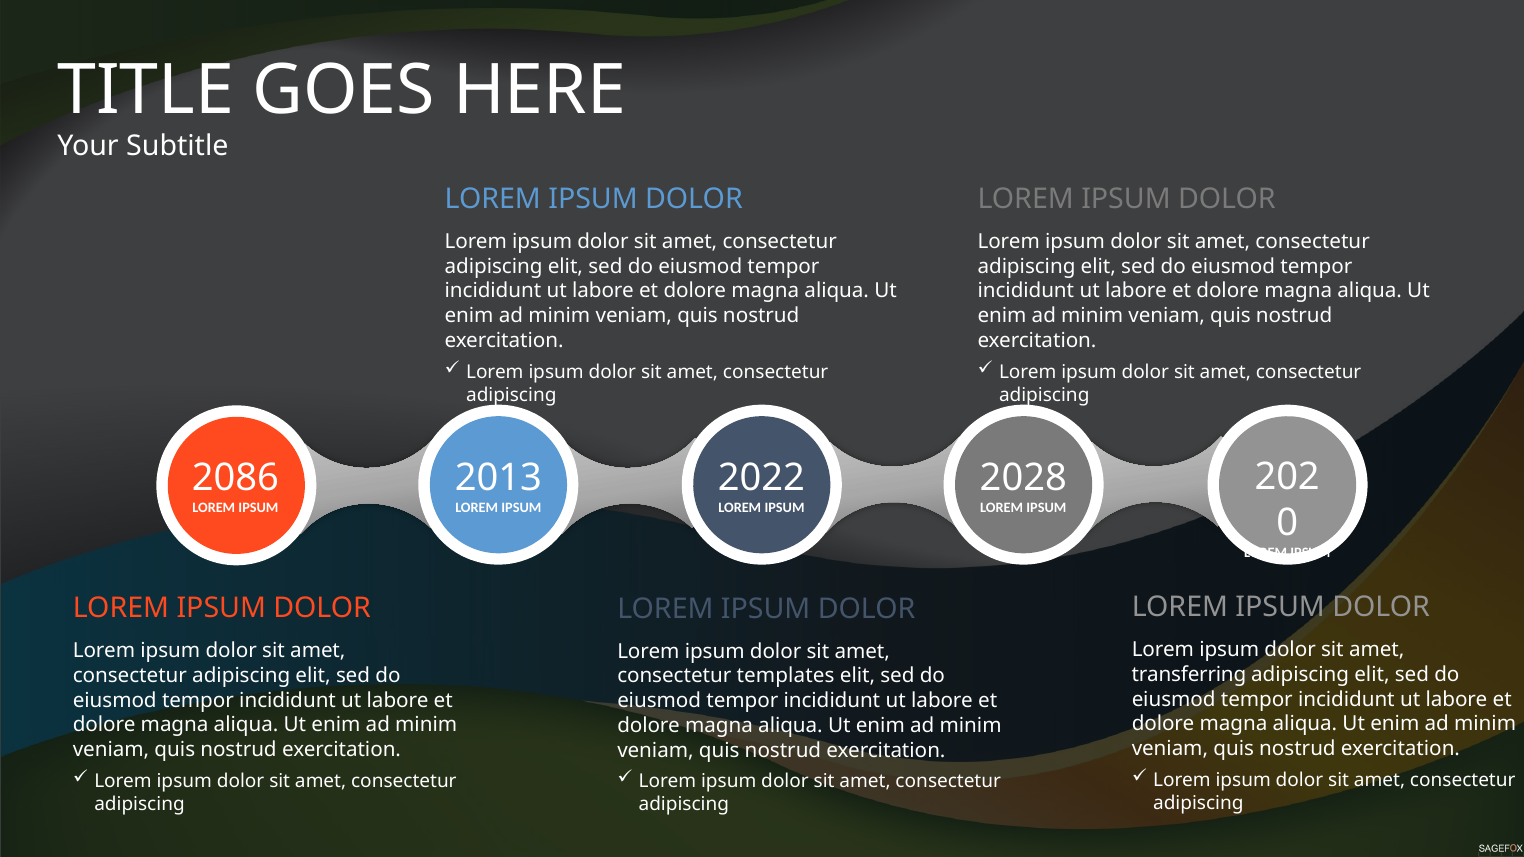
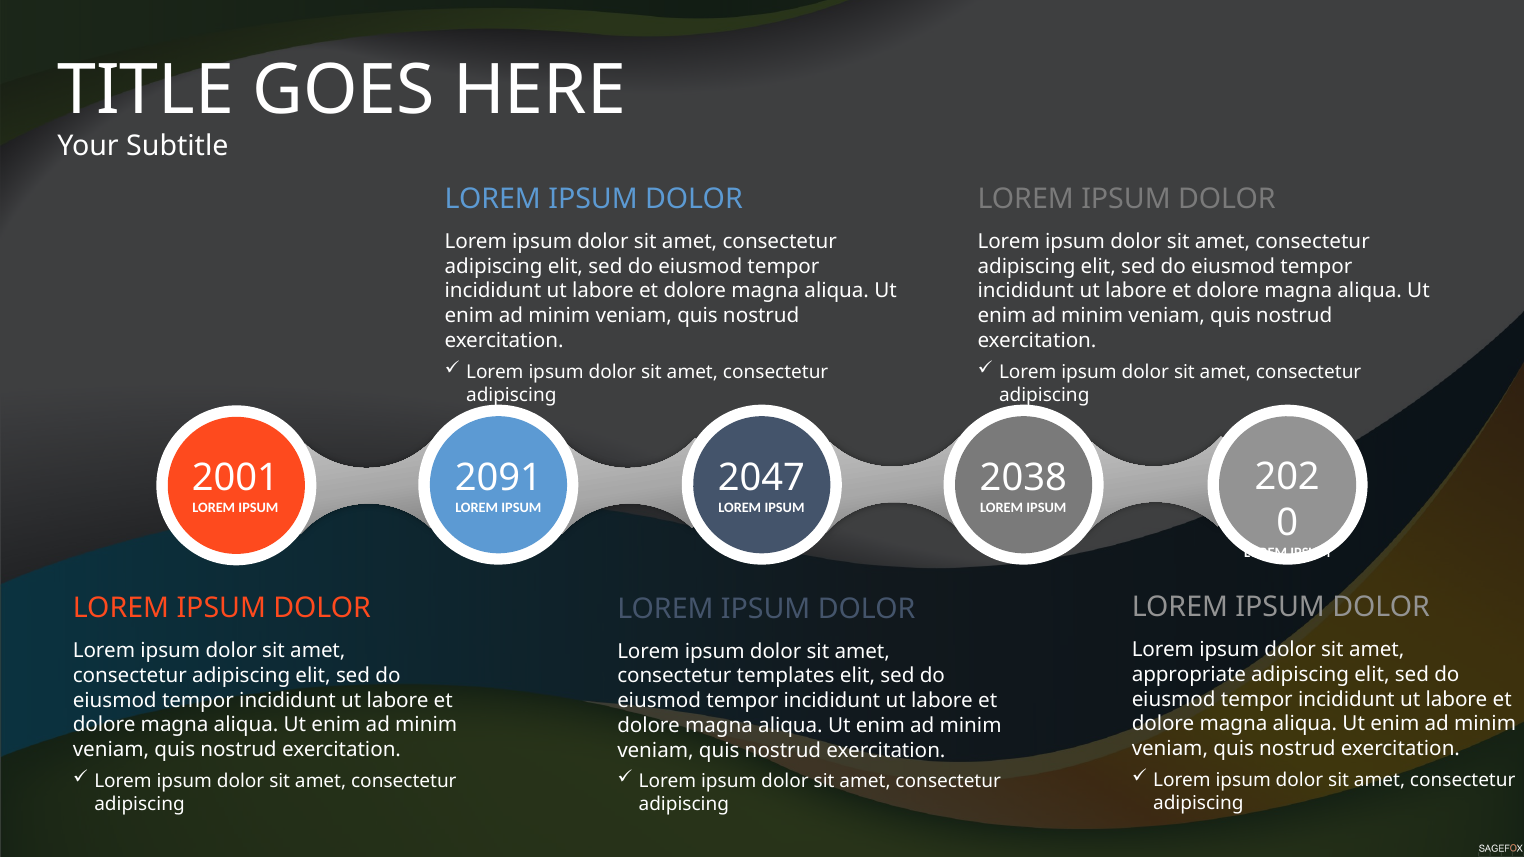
2086: 2086 -> 2001
2013: 2013 -> 2091
2022: 2022 -> 2047
2028: 2028 -> 2038
transferring: transferring -> appropriate
